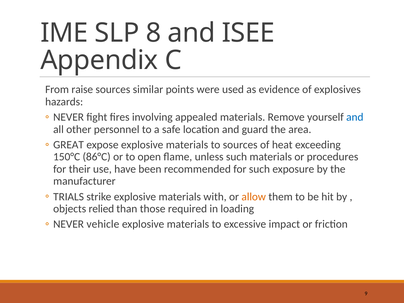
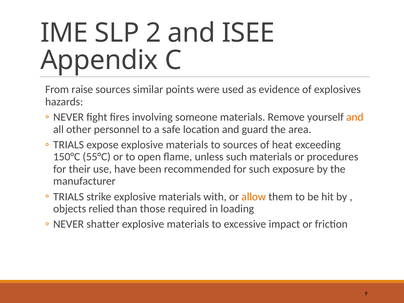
8: 8 -> 2
appealed: appealed -> someone
and at (355, 117) colour: blue -> orange
GREAT at (69, 145): GREAT -> TRIALS
86°C: 86°C -> 55°C
vehicle: vehicle -> shatter
